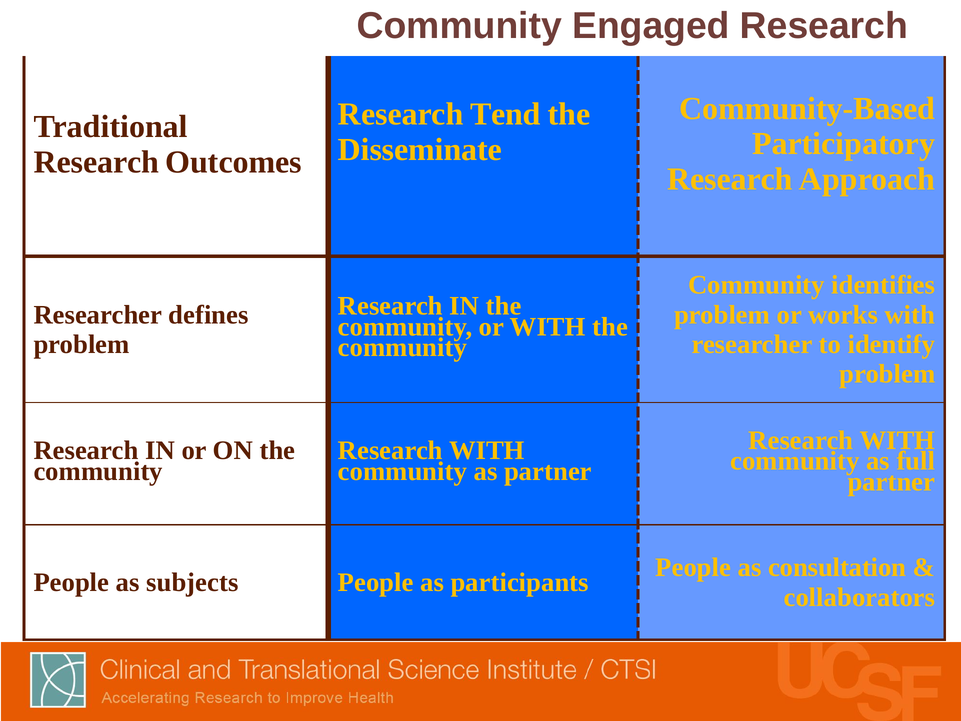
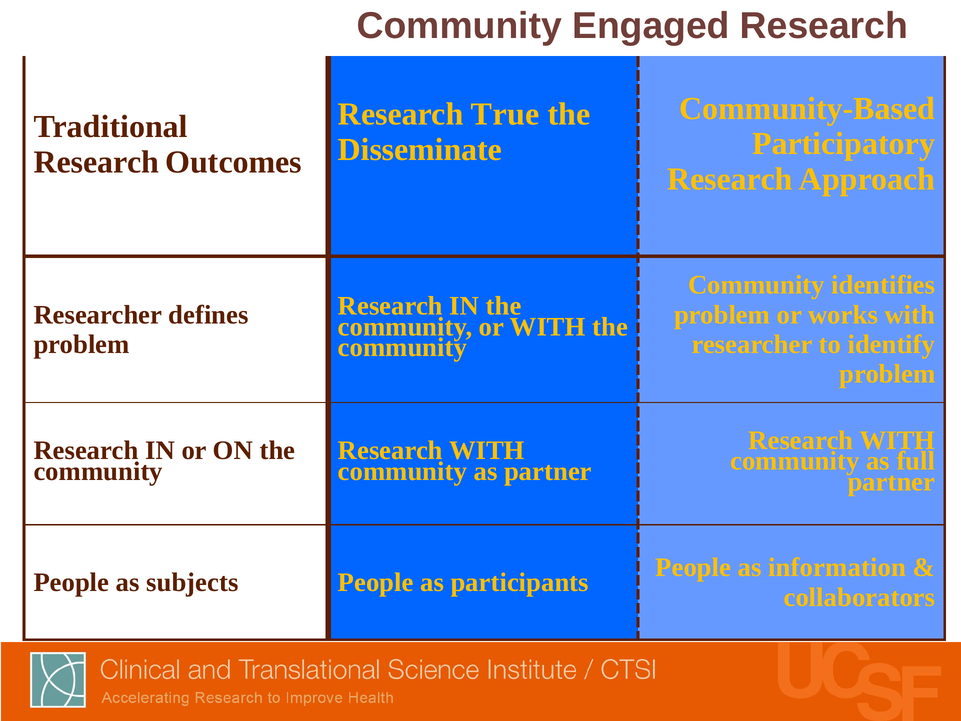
Tend: Tend -> True
consultation: consultation -> information
